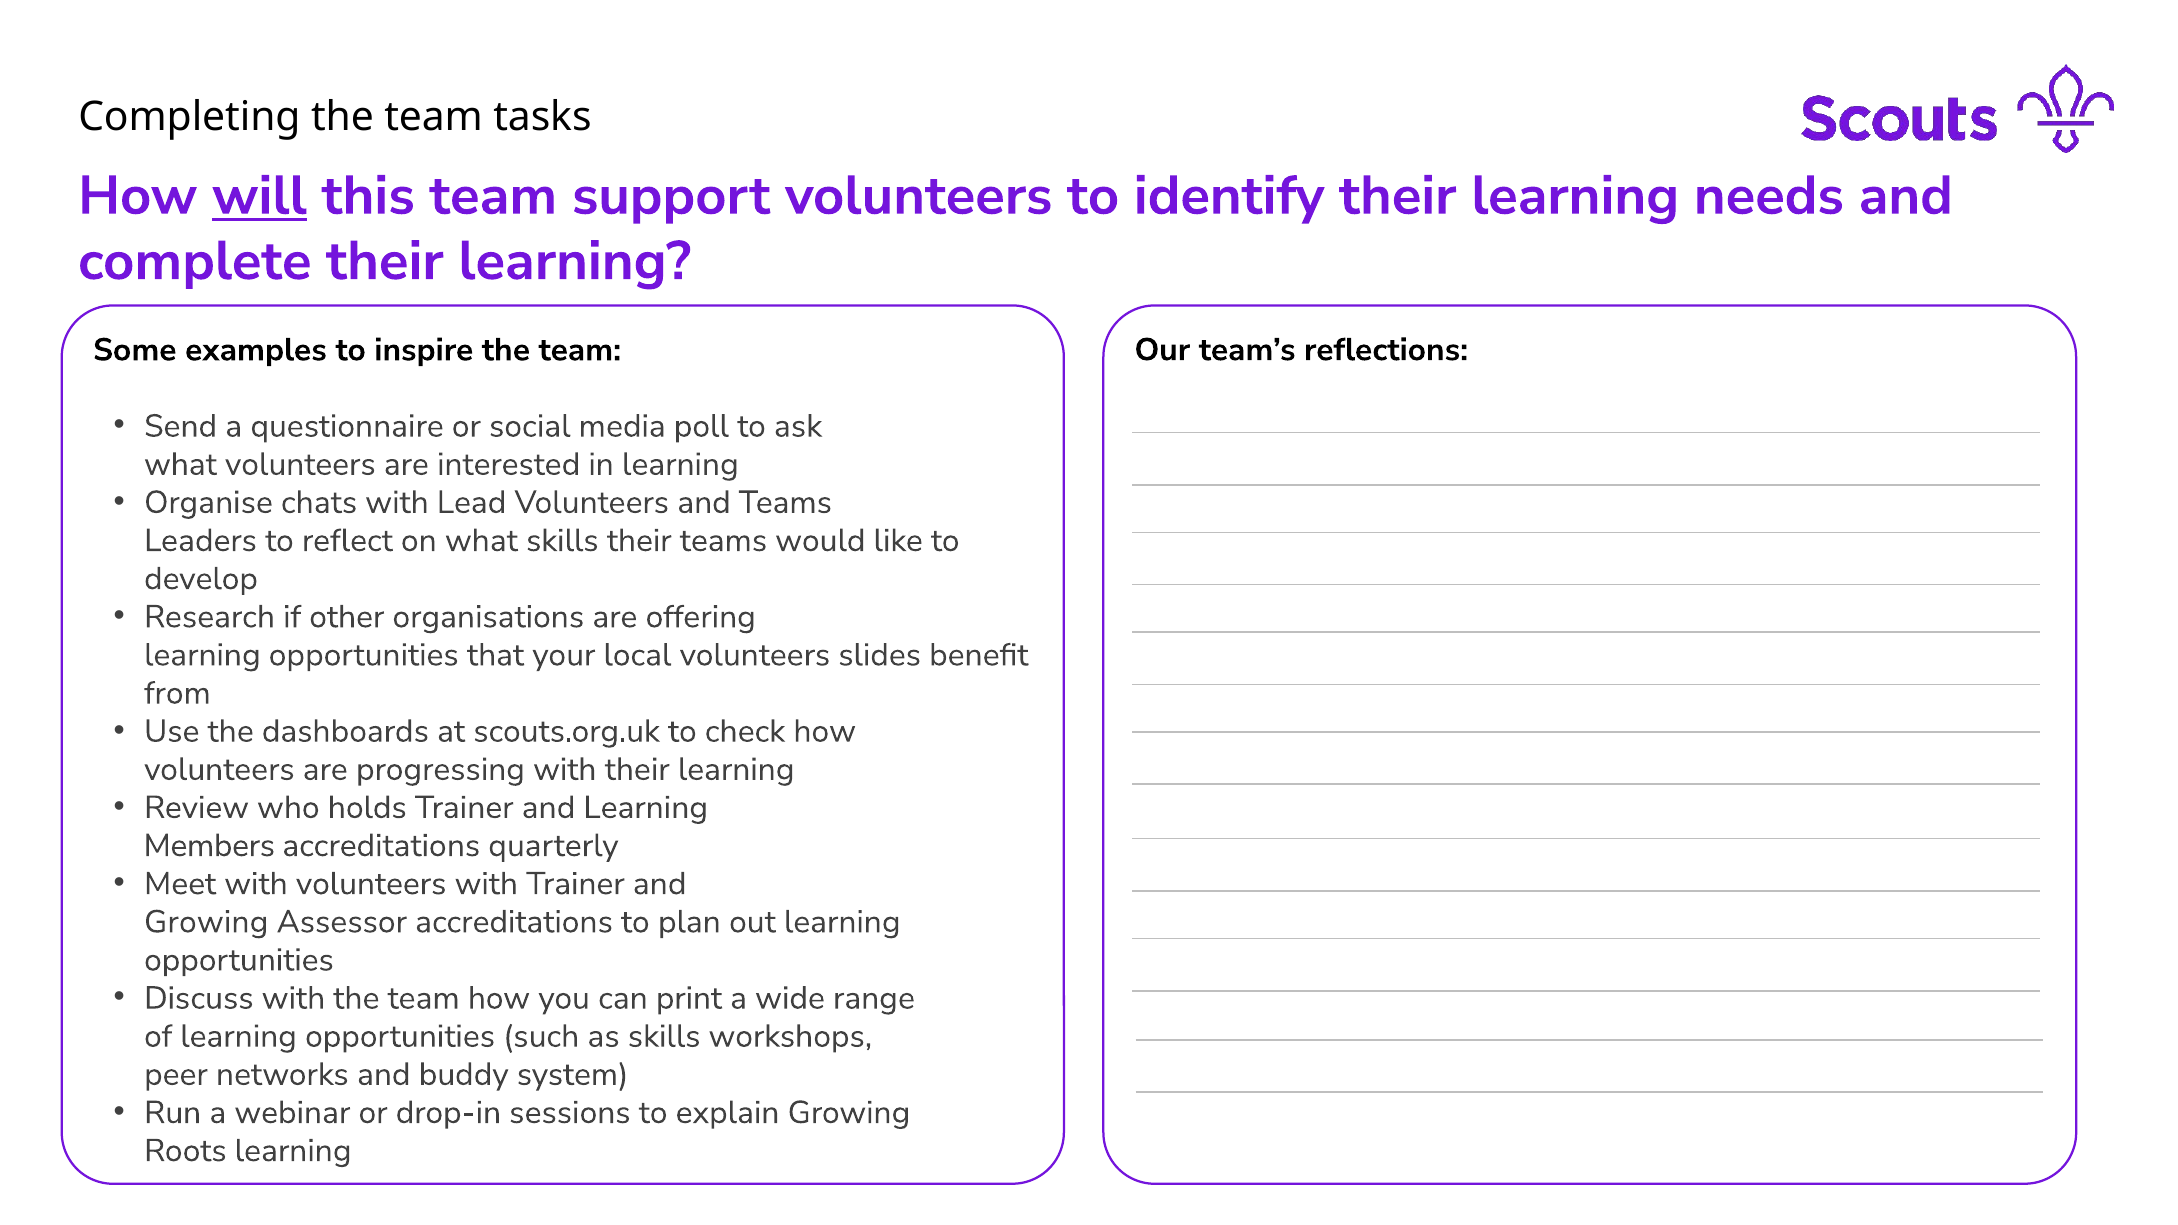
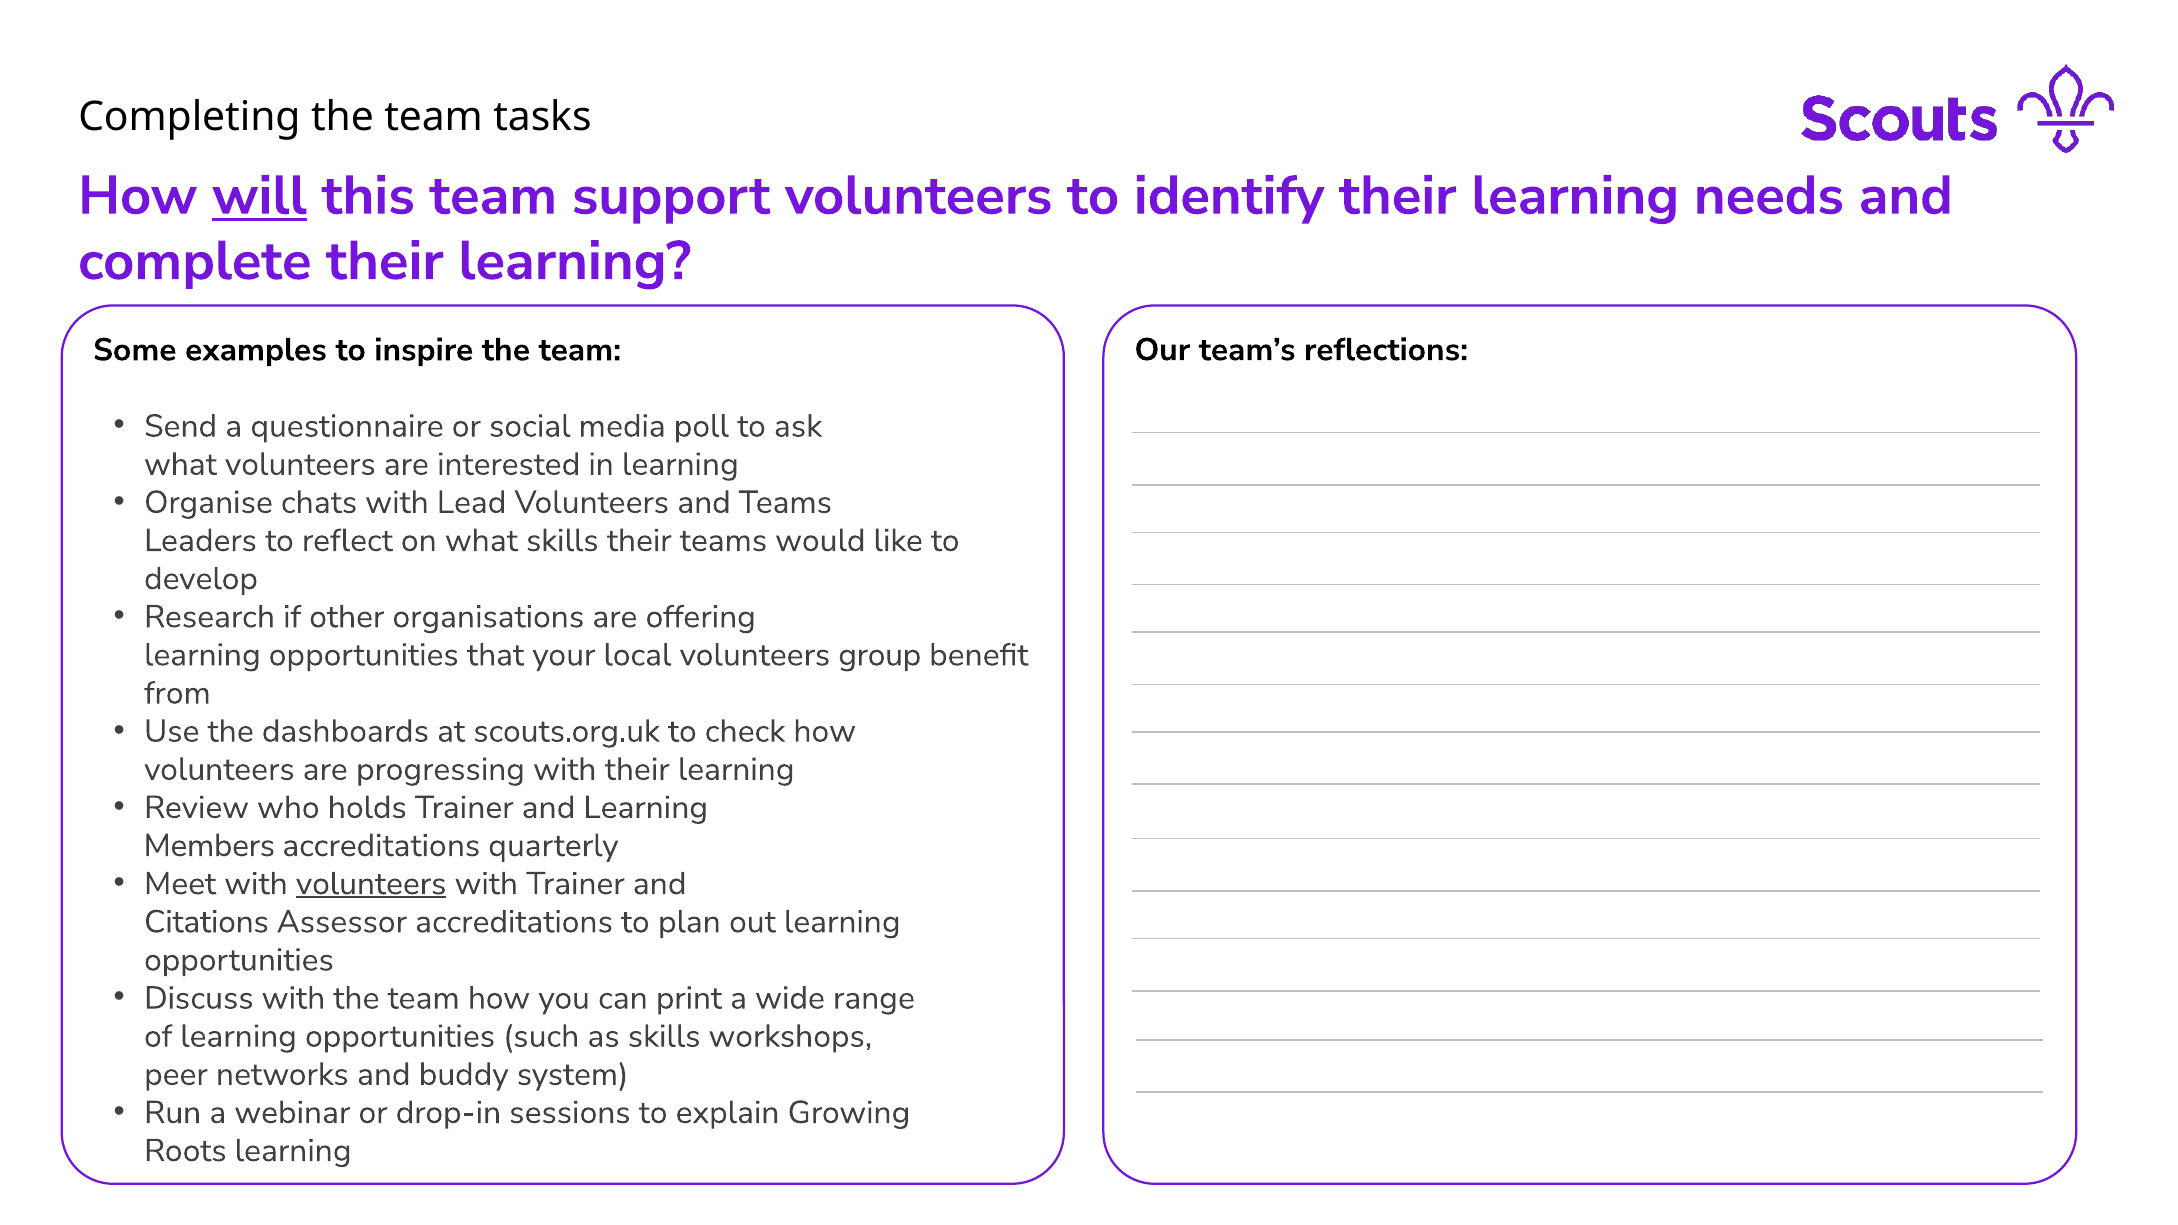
slides: slides -> group
volunteers at (371, 884) underline: none -> present
Growing at (206, 922): Growing -> Citations
